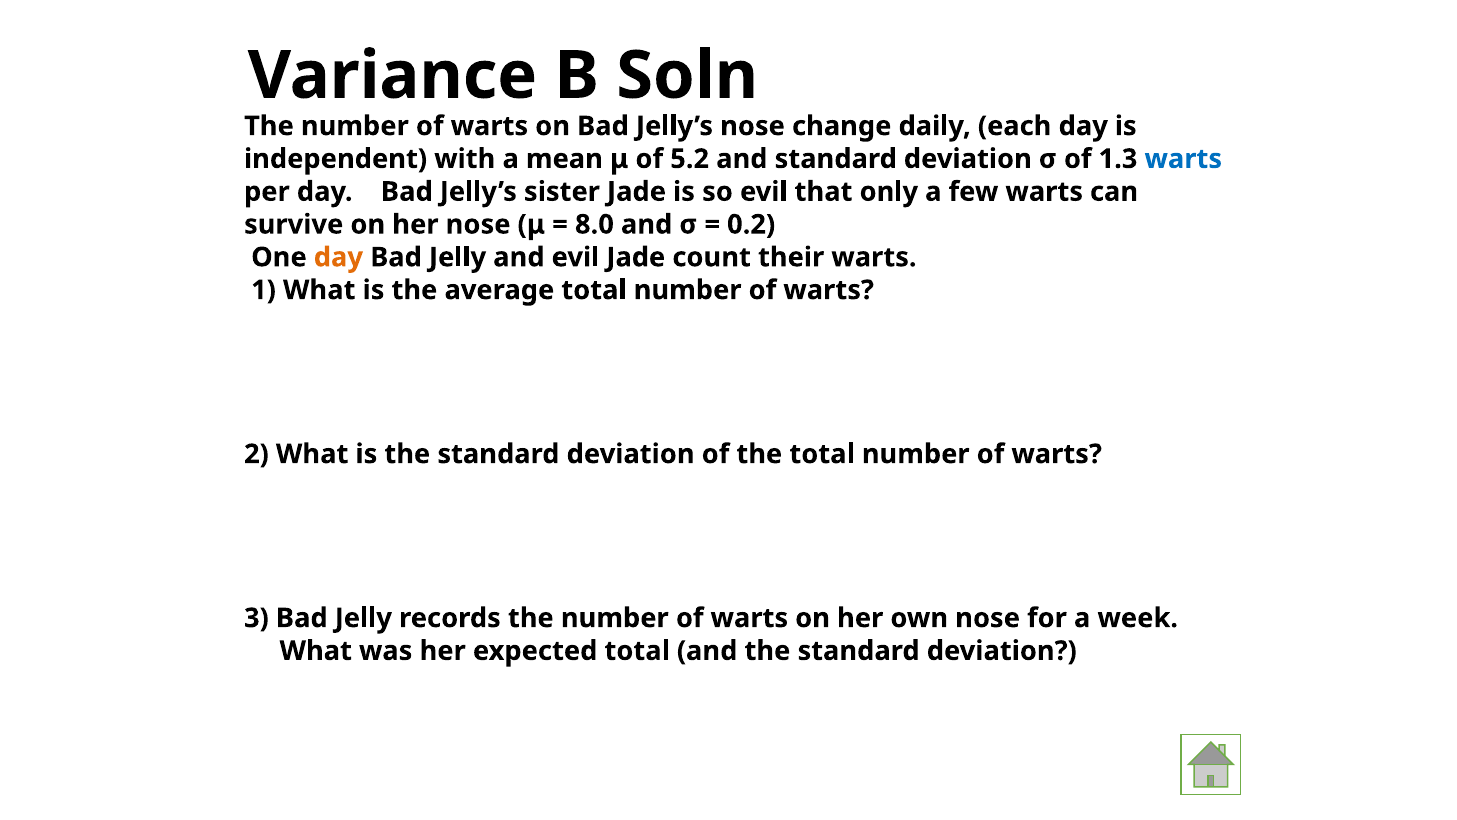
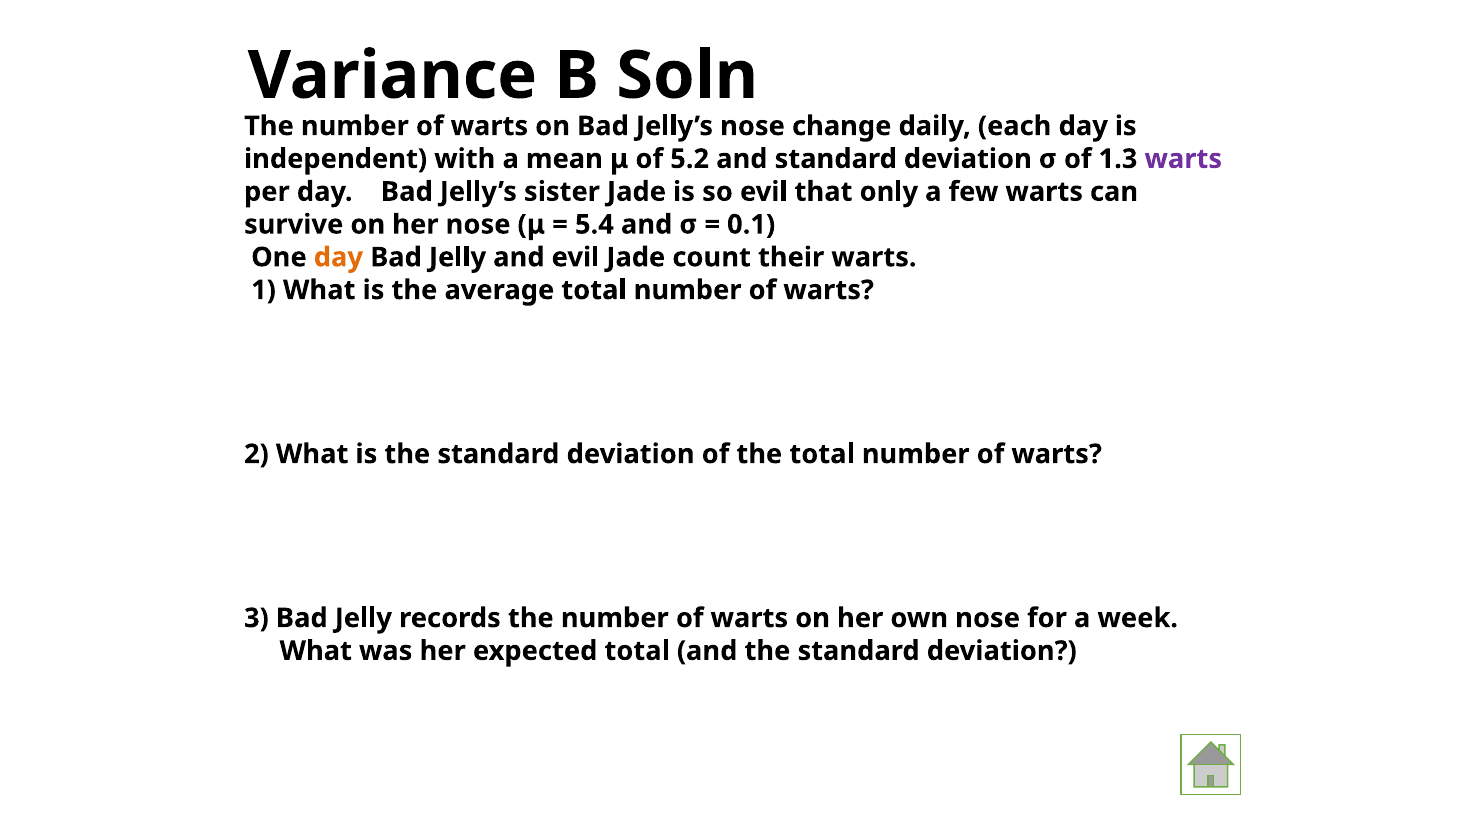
warts at (1183, 159) colour: blue -> purple
8.0: 8.0 -> 5.4
0.2: 0.2 -> 0.1
